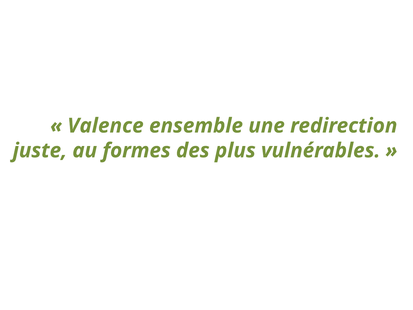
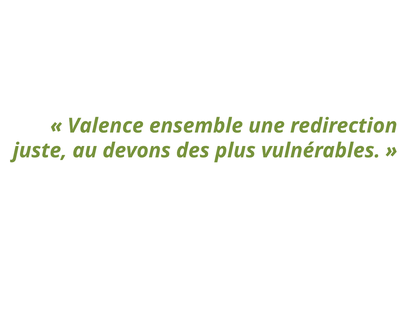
formes: formes -> devons
